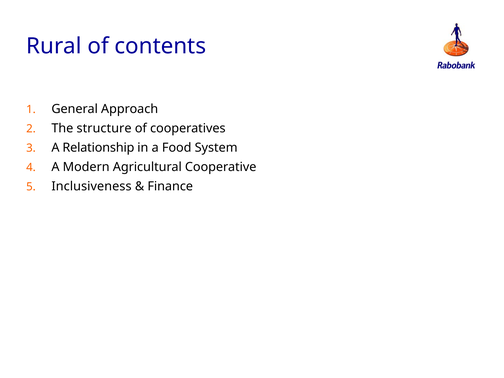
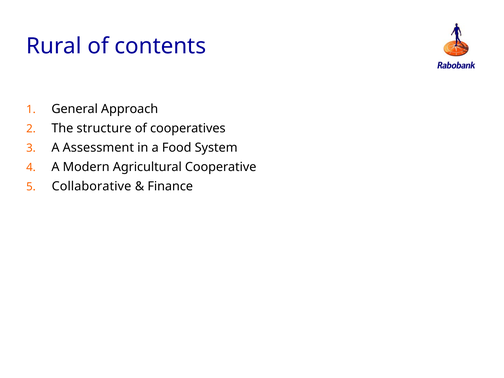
Relationship: Relationship -> Assessment
Inclusiveness: Inclusiveness -> Collaborative
